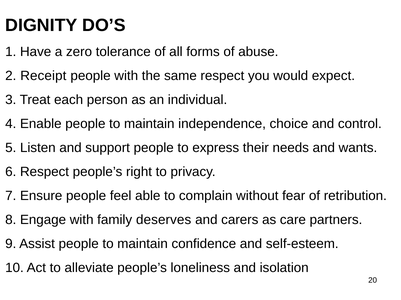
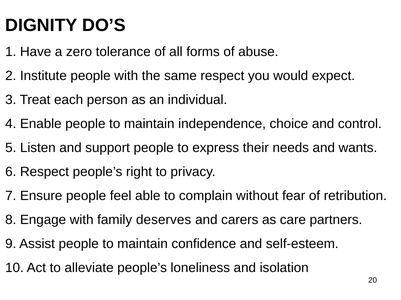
Receipt: Receipt -> Institute
